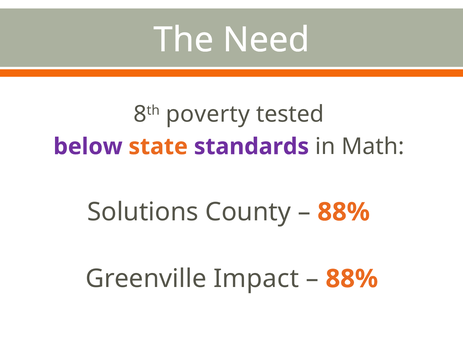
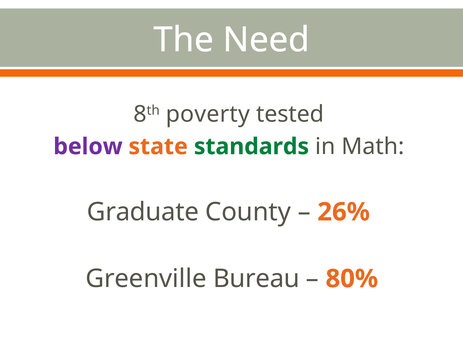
standards colour: purple -> green
Solutions: Solutions -> Graduate
88% at (344, 212): 88% -> 26%
Impact: Impact -> Bureau
88% at (352, 279): 88% -> 80%
